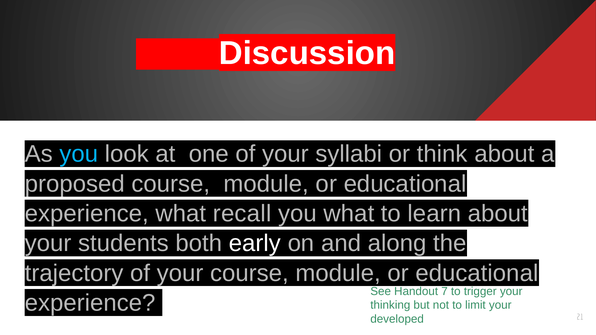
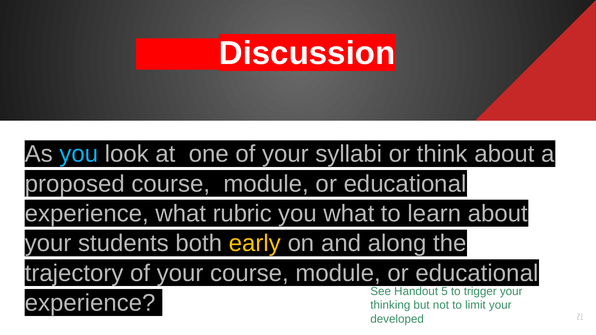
recall: recall -> rubric
early colour: white -> yellow
7: 7 -> 5
